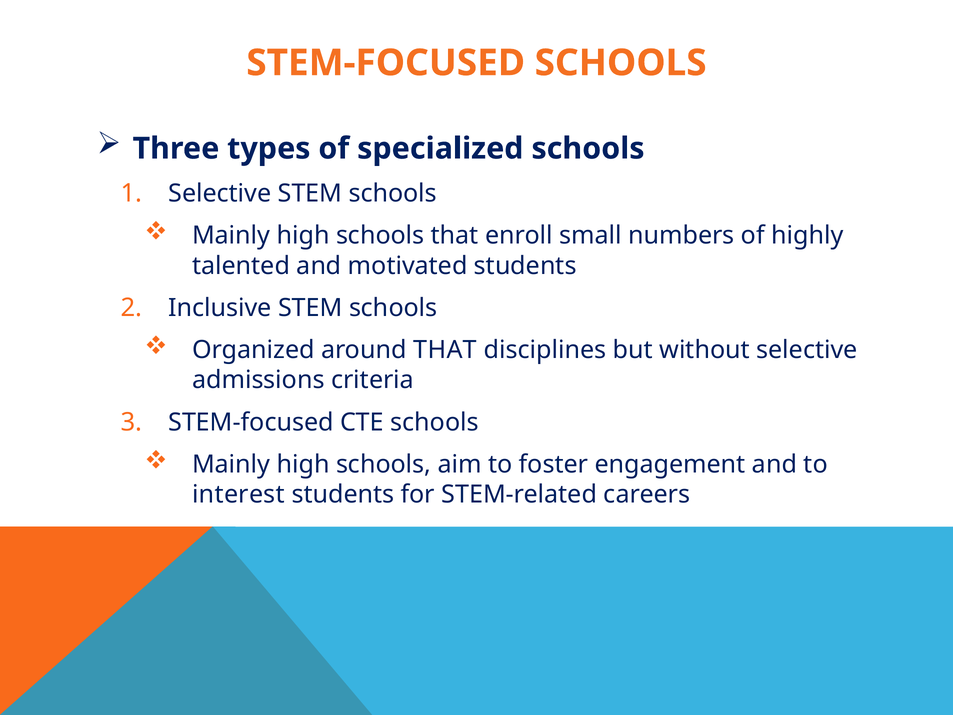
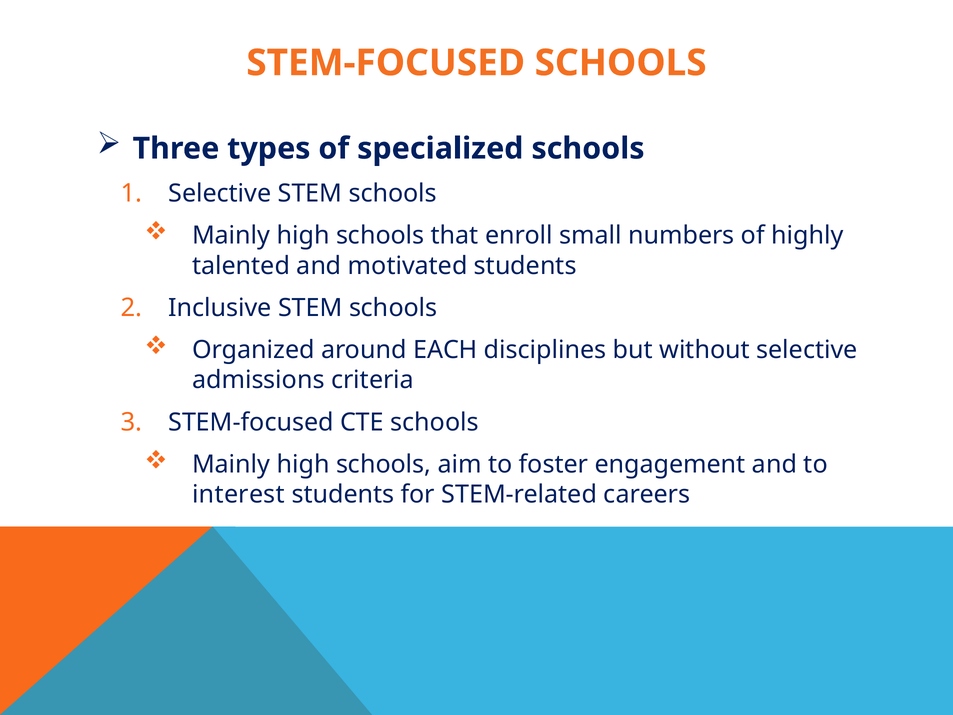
around THAT: THAT -> EACH
